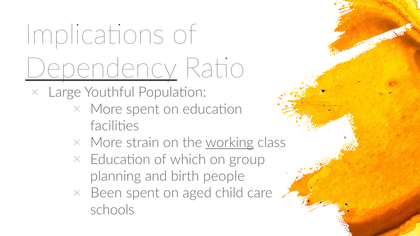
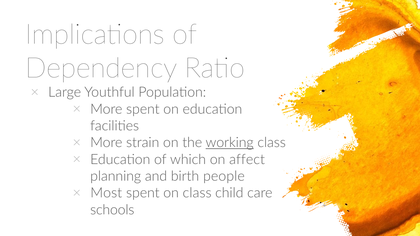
Dependency underline: present -> none
group: group -> affect
Been: Been -> Most
on aged: aged -> class
